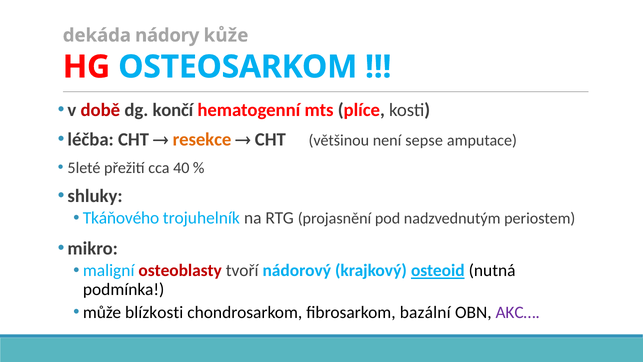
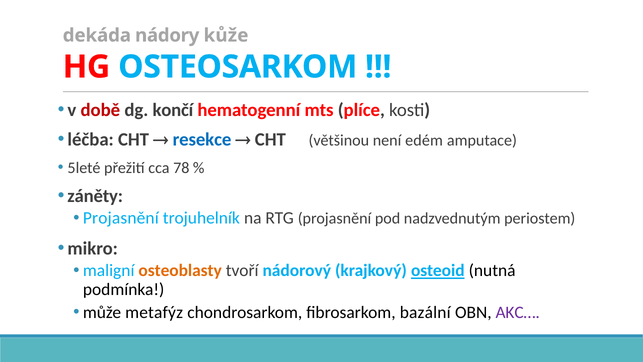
resekce colour: orange -> blue
sepse: sepse -> edém
40: 40 -> 78
shluky: shluky -> záněty
Tkáňového at (121, 218): Tkáňového -> Projasnění
osteoblasty colour: red -> orange
blízkosti: blízkosti -> metafýz
